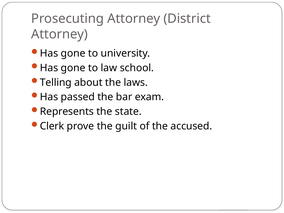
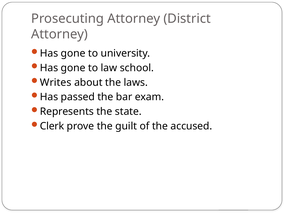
Telling: Telling -> Writes
